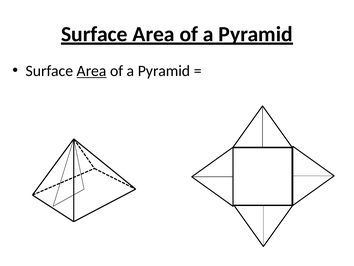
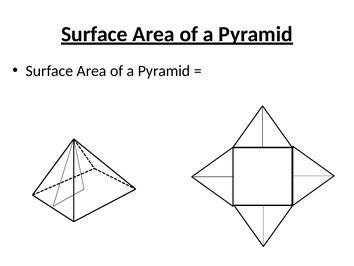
Area at (92, 71) underline: present -> none
